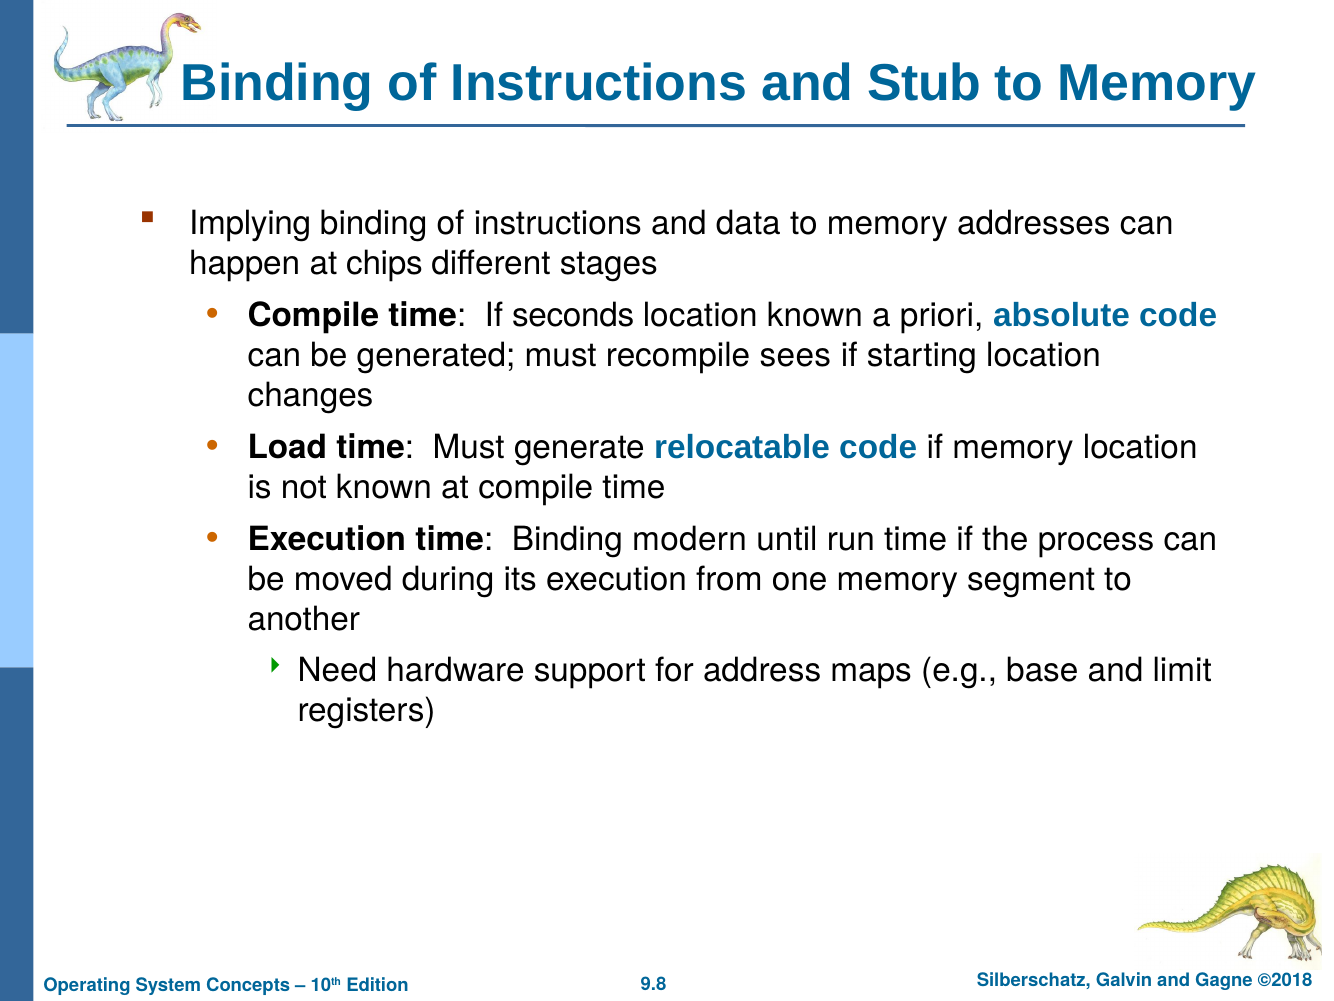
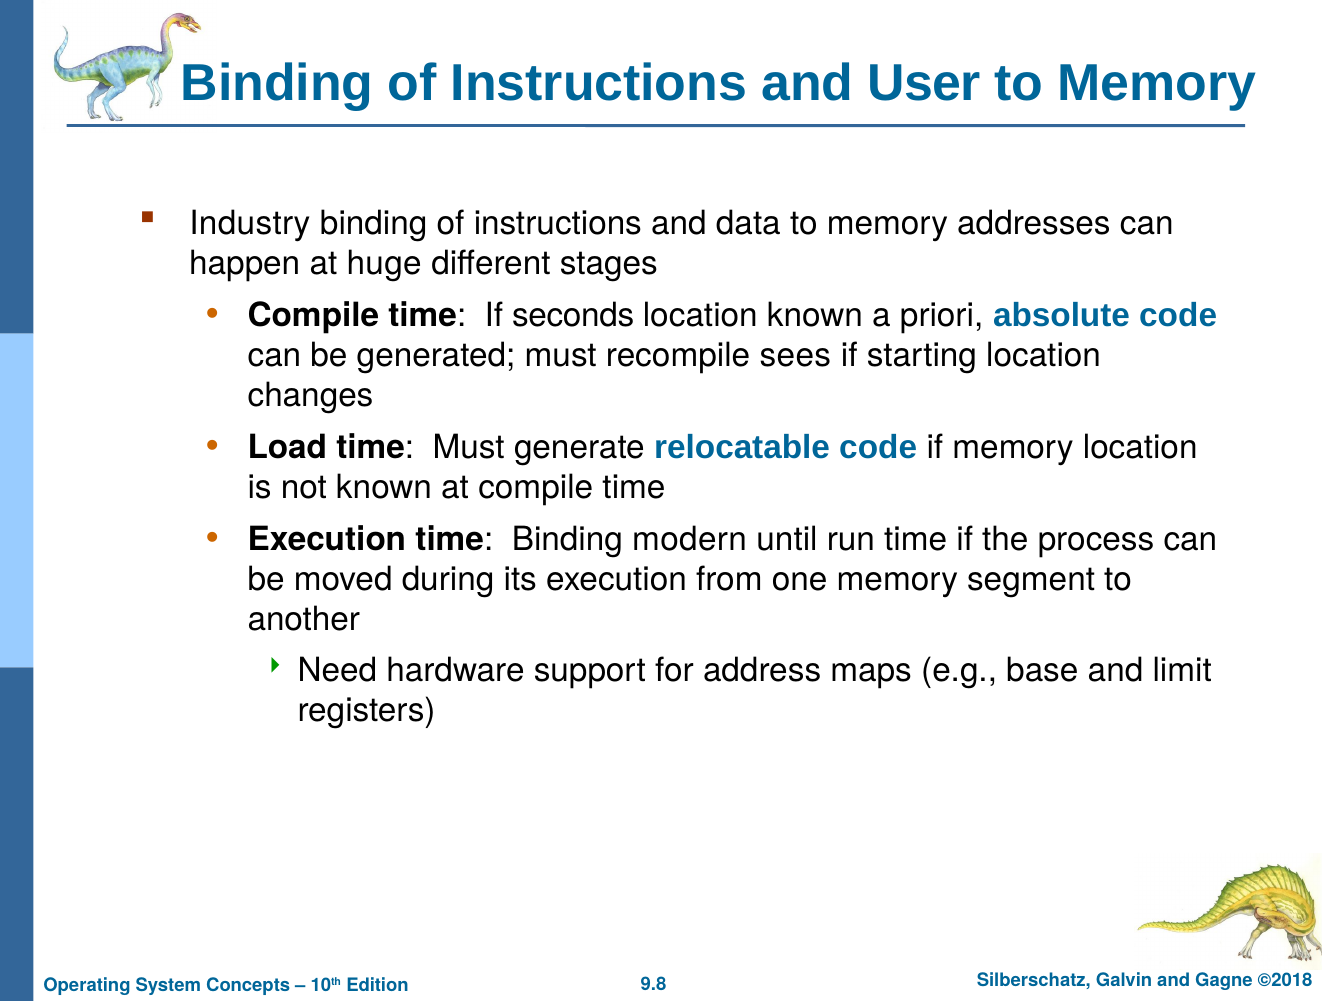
Stub: Stub -> User
Implying: Implying -> Industry
chips: chips -> huge
